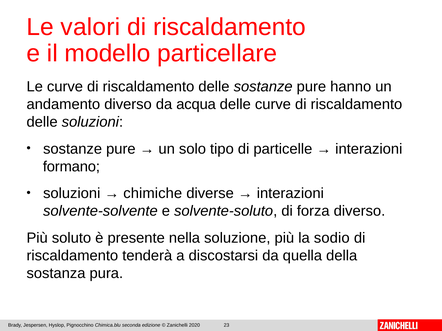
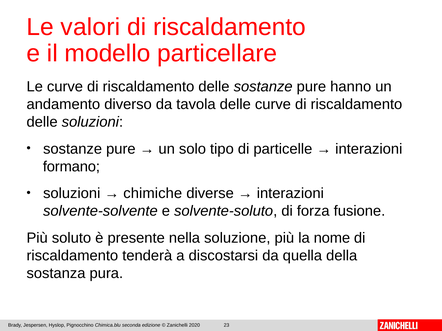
acqua: acqua -> tavola
forza diverso: diverso -> fusione
sodio: sodio -> nome
